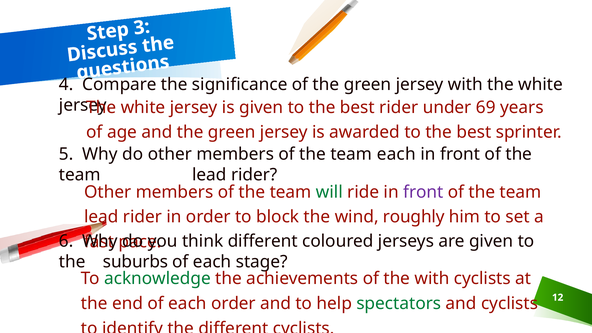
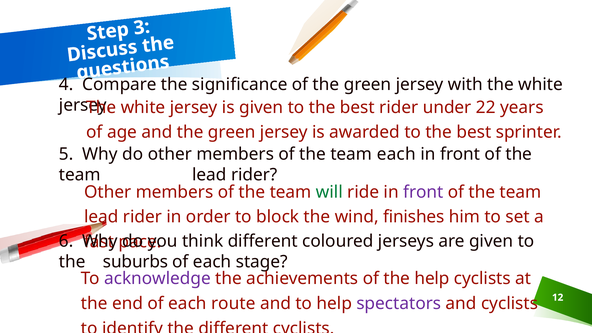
69: 69 -> 22
roughly: roughly -> finishes
acknowledge colour: green -> purple
the with: with -> help
each order: order -> route
spectators colour: green -> purple
